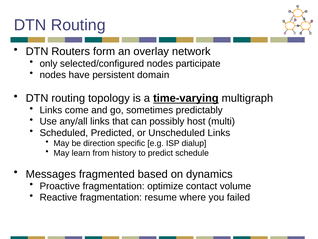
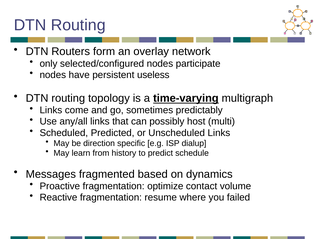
domain: domain -> useless
